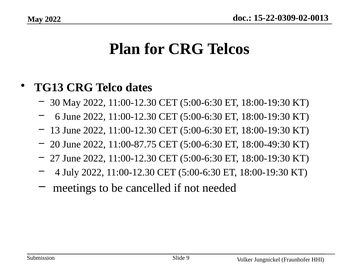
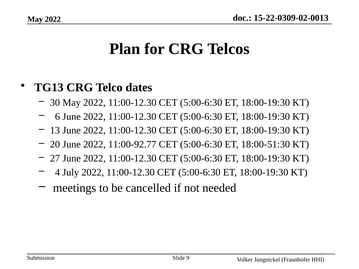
11:00-87.75: 11:00-87.75 -> 11:00-92.77
18:00-49:30: 18:00-49:30 -> 18:00-51:30
